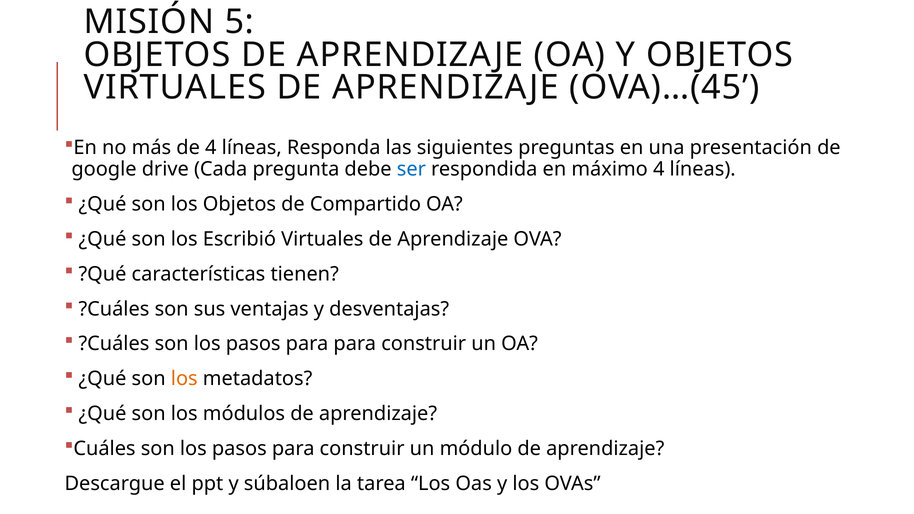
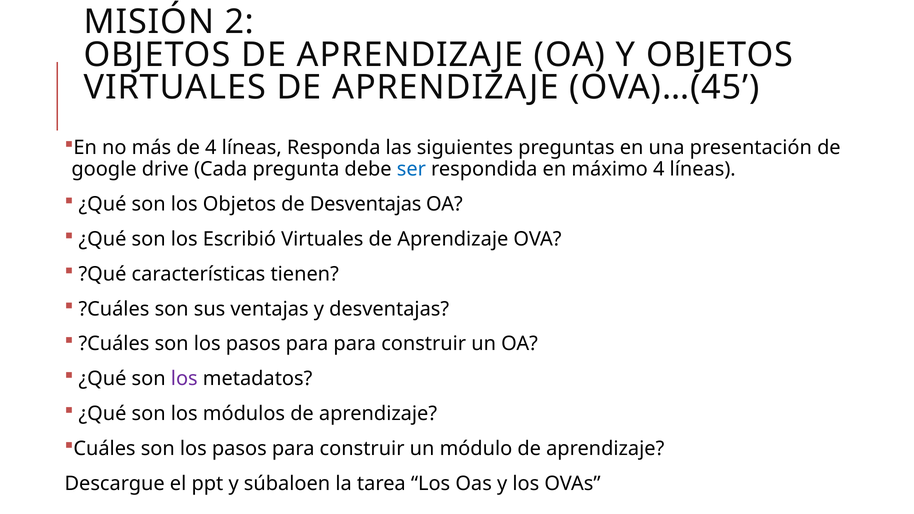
5: 5 -> 2
de Compartido: Compartido -> Desventajas
los at (184, 379) colour: orange -> purple
